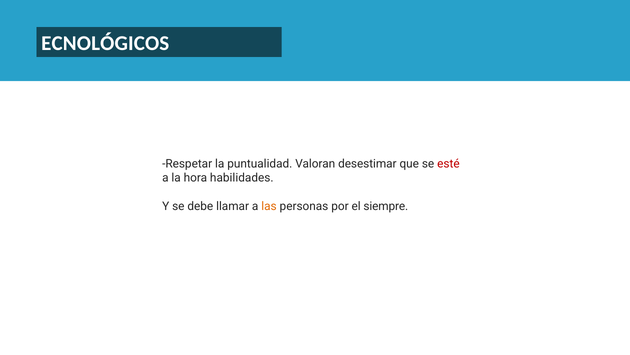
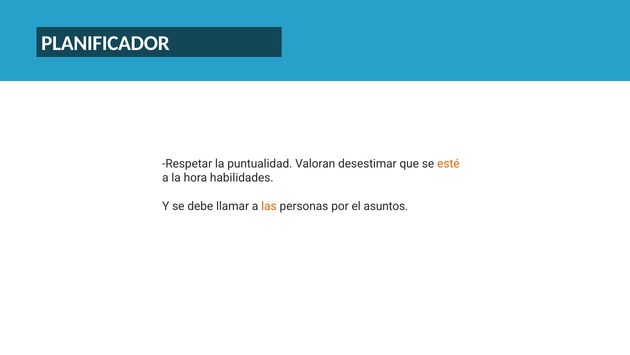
ECNOLÓGICOS: ECNOLÓGICOS -> PLANIFICADOR
esté colour: red -> orange
siempre: siempre -> asuntos
